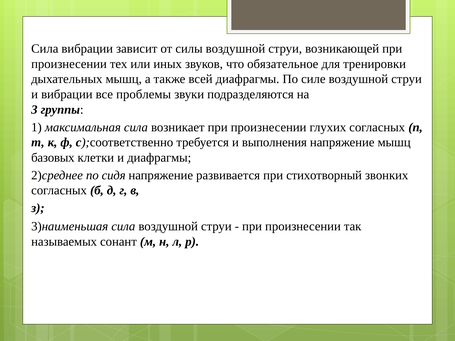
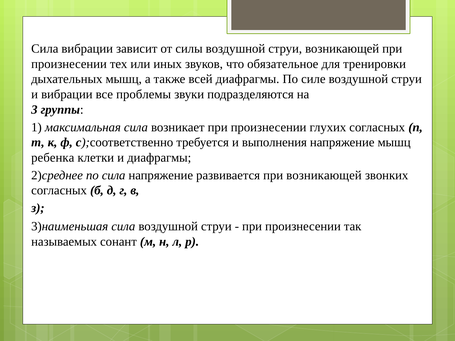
базовых: базовых -> ребенка
по сидя: сидя -> сила
при стихотворный: стихотворный -> возникающей
